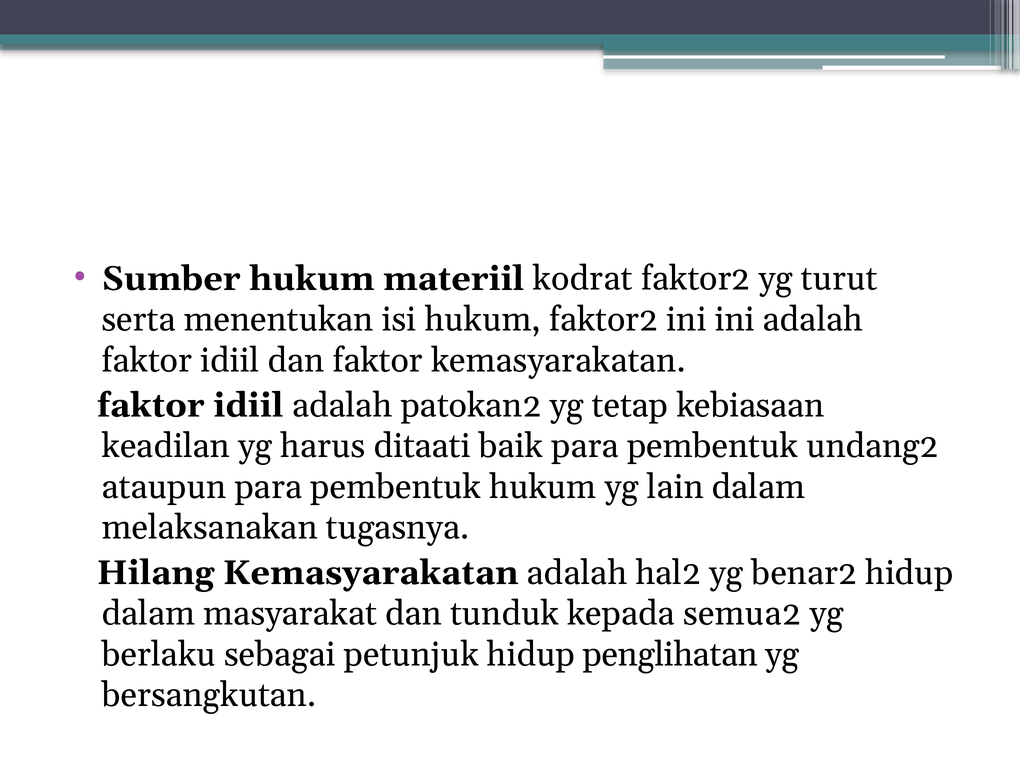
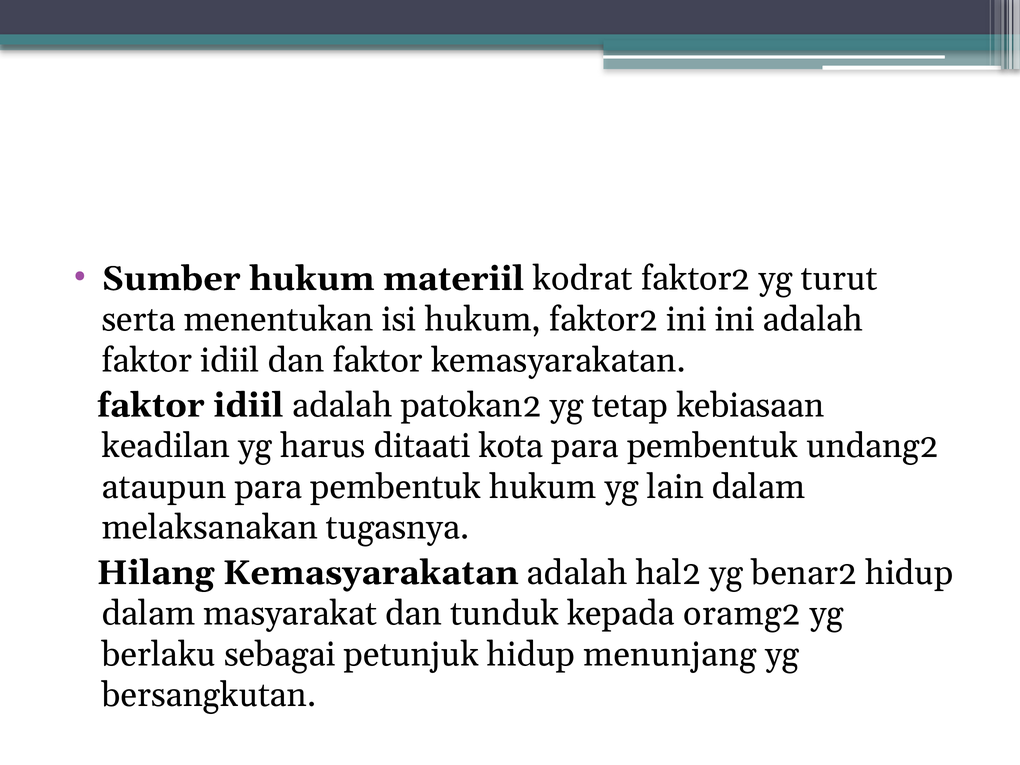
baik: baik -> kota
semua2: semua2 -> oramg2
penglihatan: penglihatan -> menunjang
